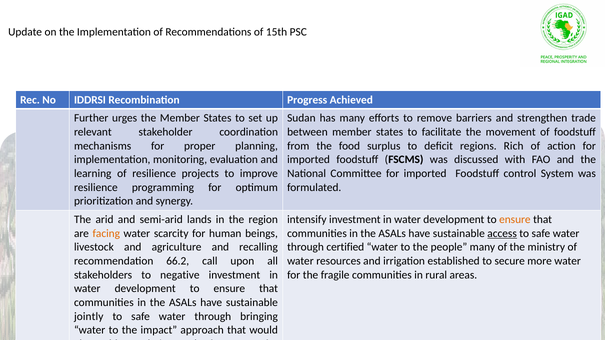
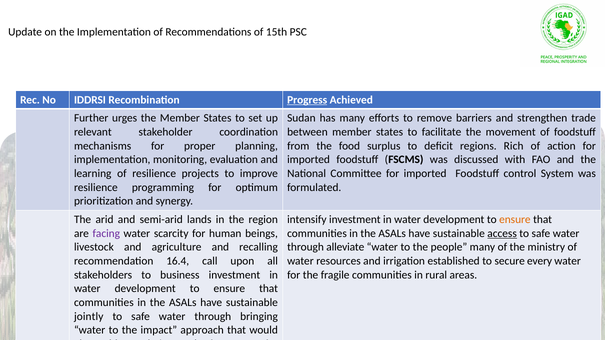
Progress underline: none -> present
facing colour: orange -> purple
certified: certified -> alleviate
66.2: 66.2 -> 16.4
more: more -> every
negative: negative -> business
